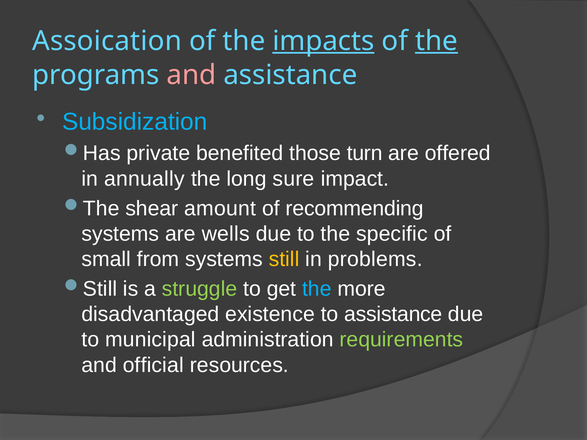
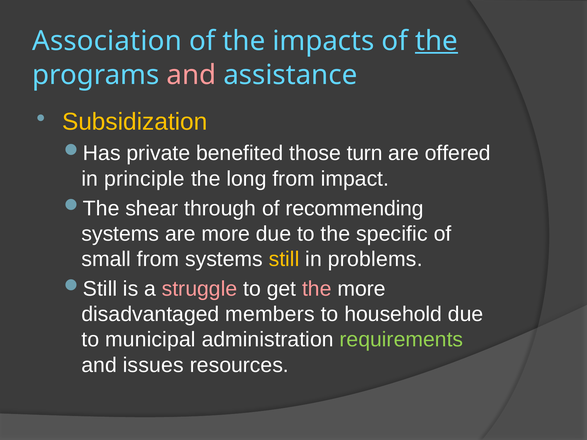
Assoication: Assoication -> Association
impacts underline: present -> none
Subsidization colour: light blue -> yellow
annually: annually -> principle
long sure: sure -> from
amount: amount -> through
are wells: wells -> more
struggle colour: light green -> pink
the at (317, 289) colour: light blue -> pink
existence: existence -> members
to assistance: assistance -> household
official: official -> issues
